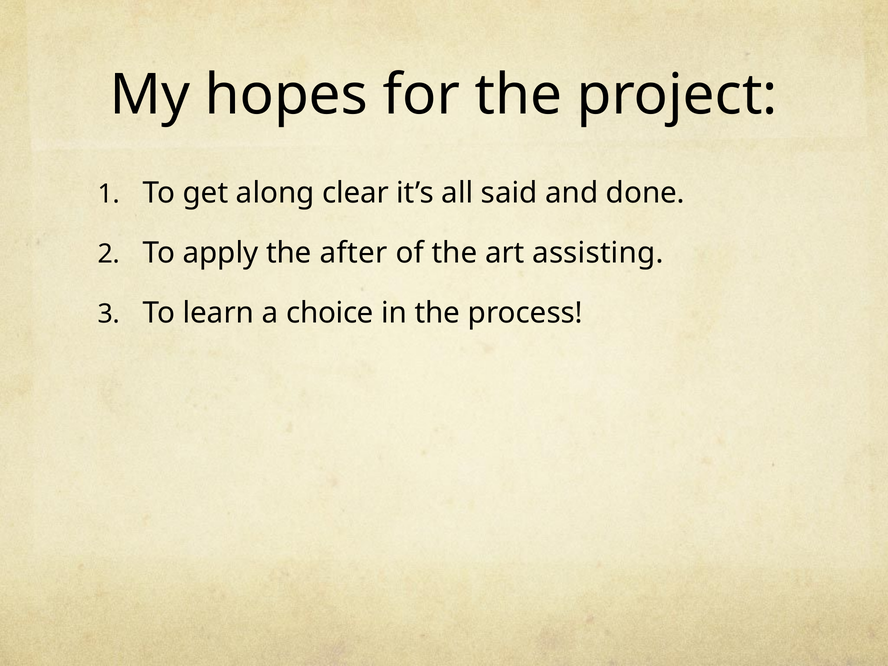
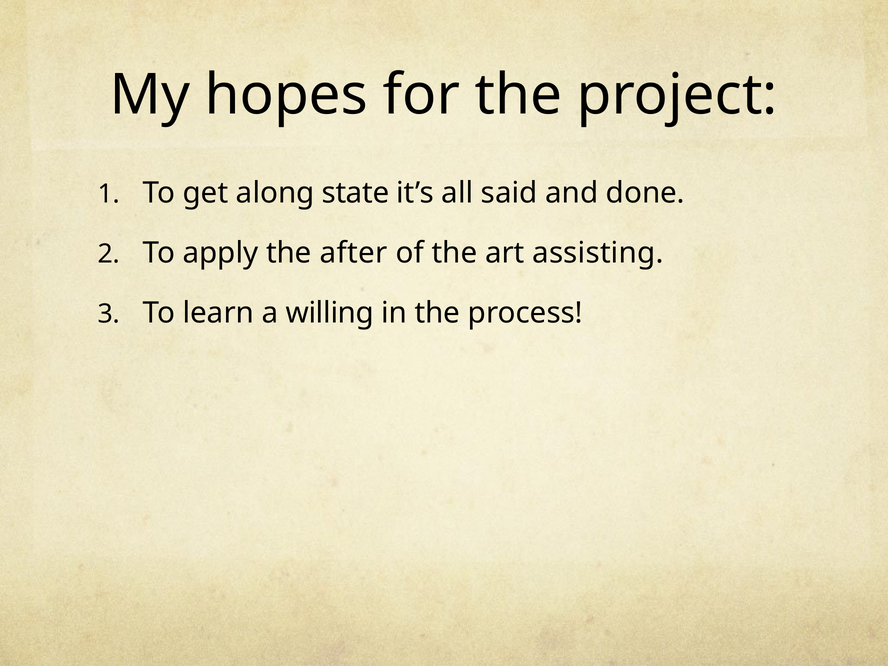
clear: clear -> state
choice: choice -> willing
